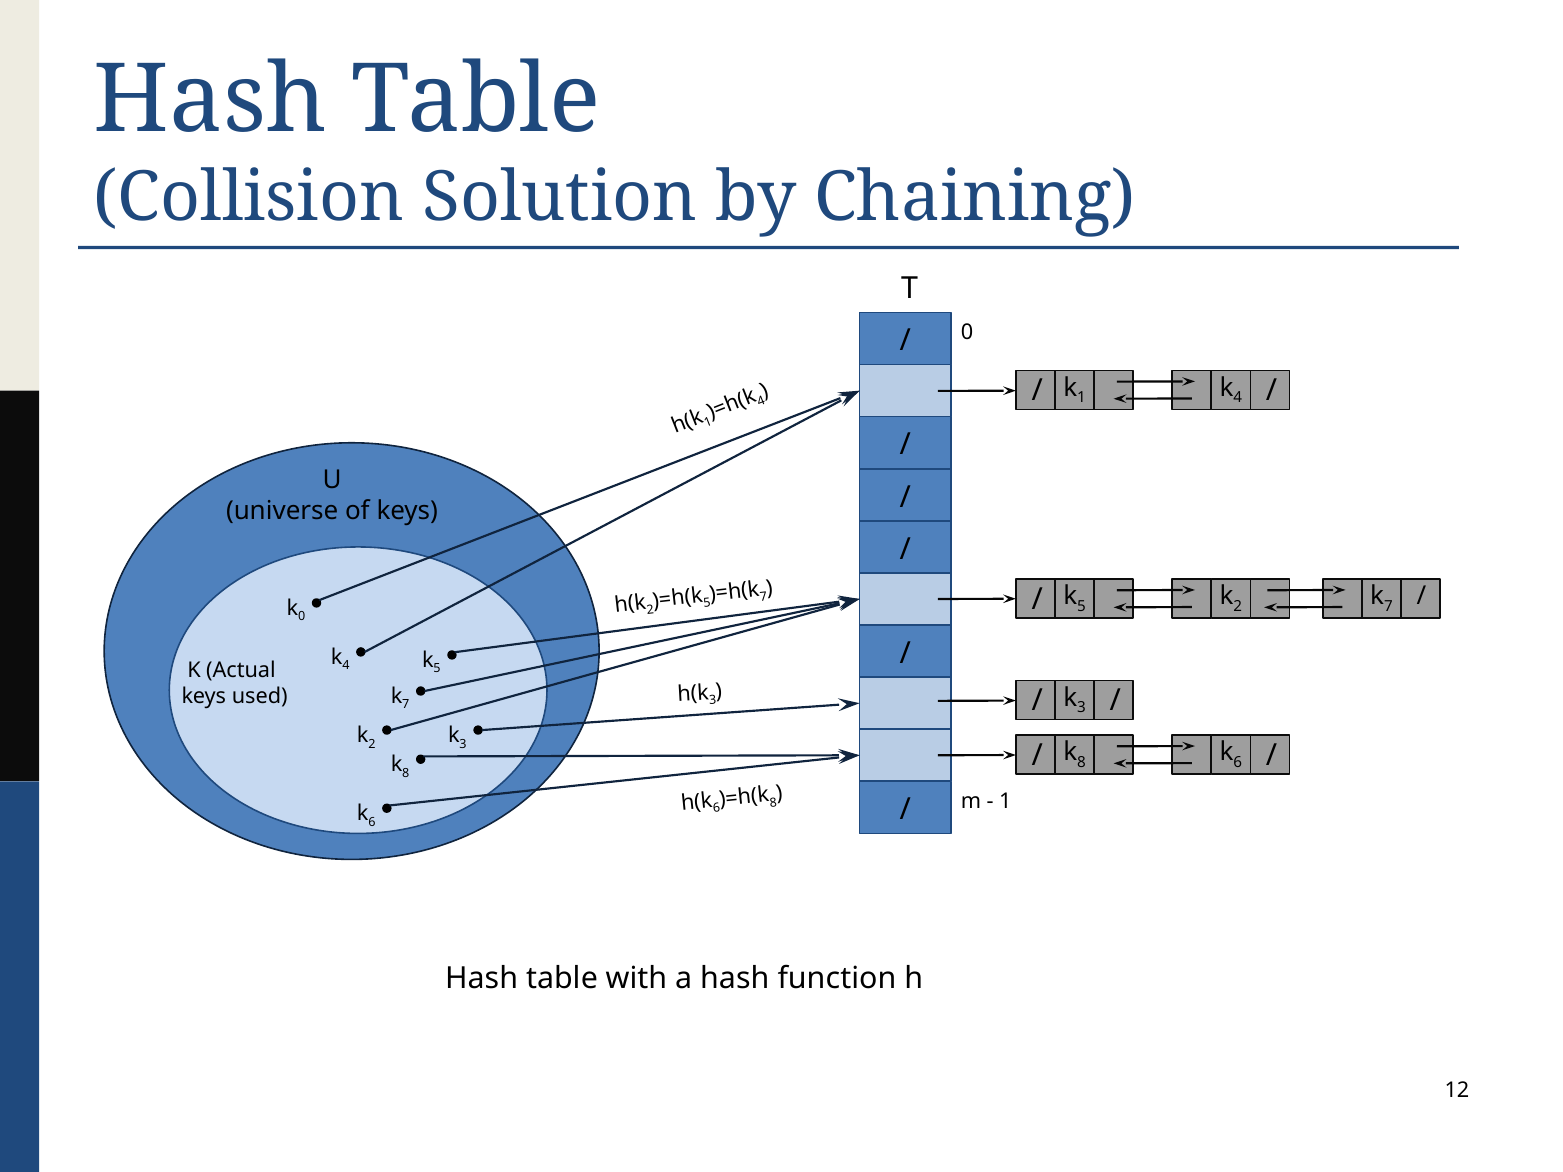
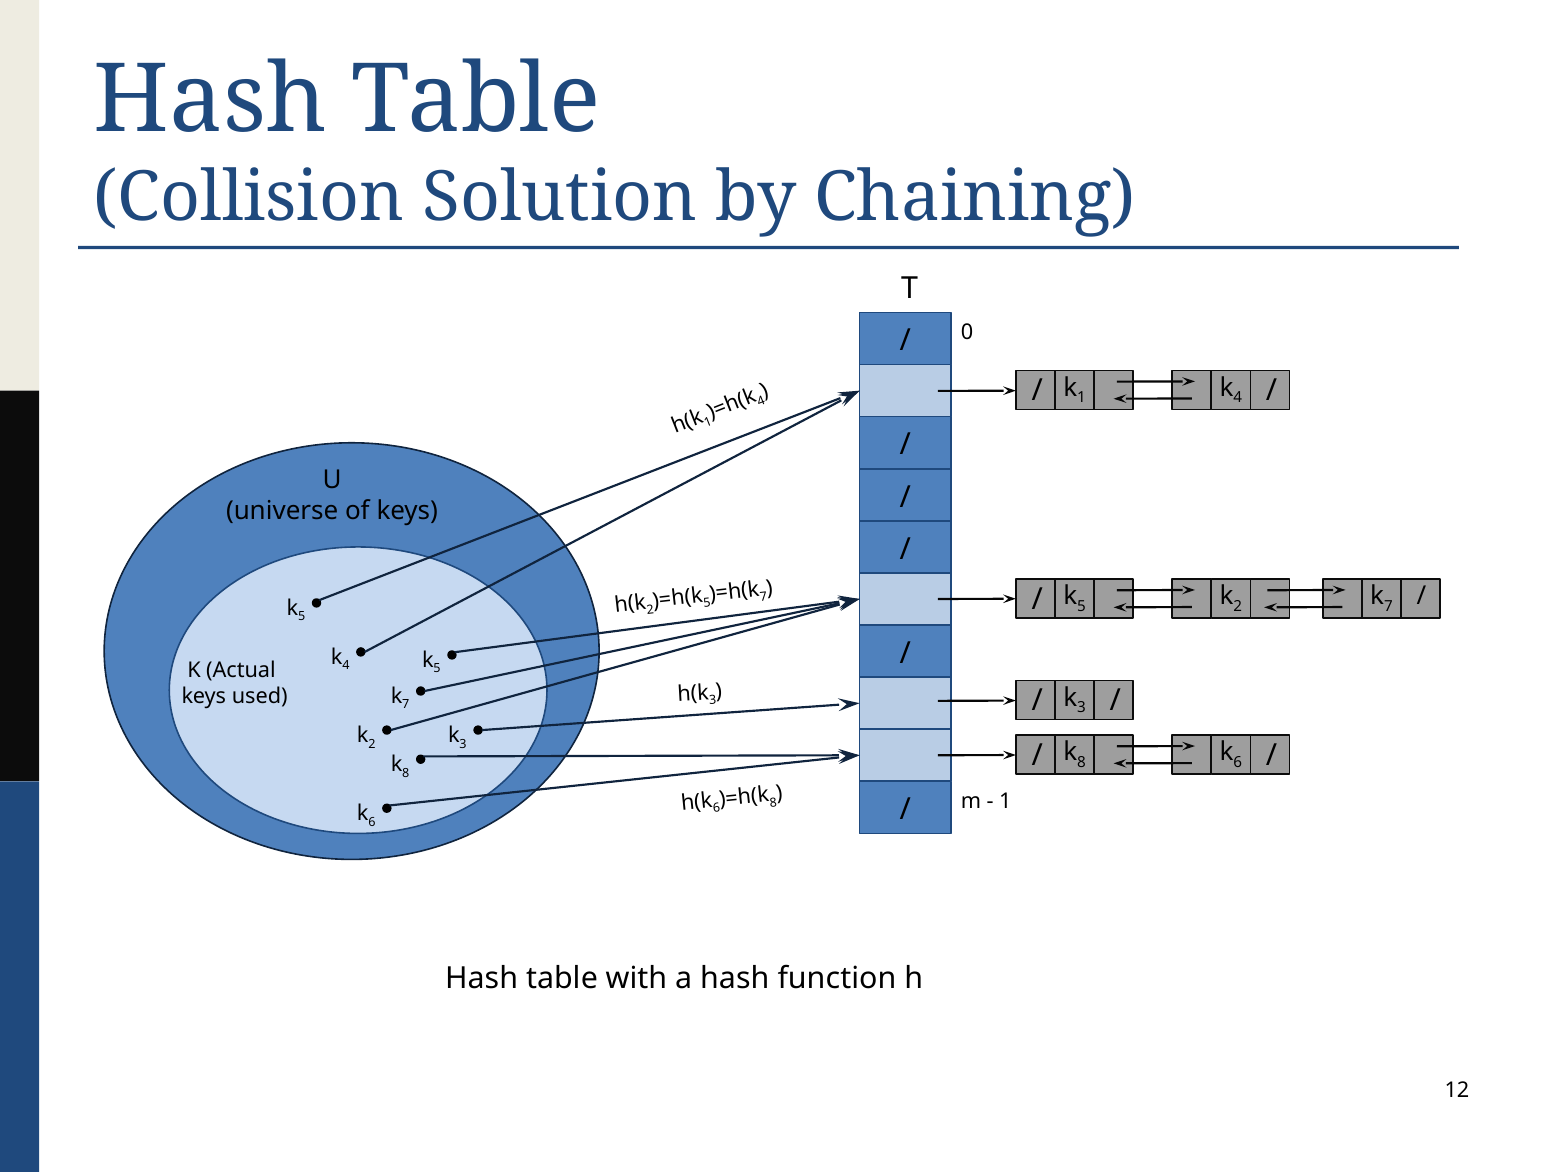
0 at (302, 617): 0 -> 5
